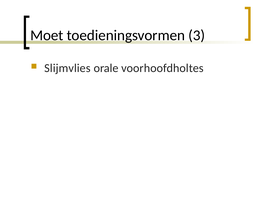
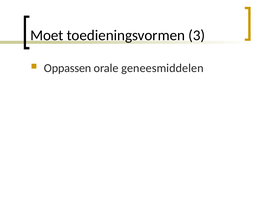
Slijmvlies: Slijmvlies -> Oppassen
voorhoofdholtes: voorhoofdholtes -> geneesmiddelen
